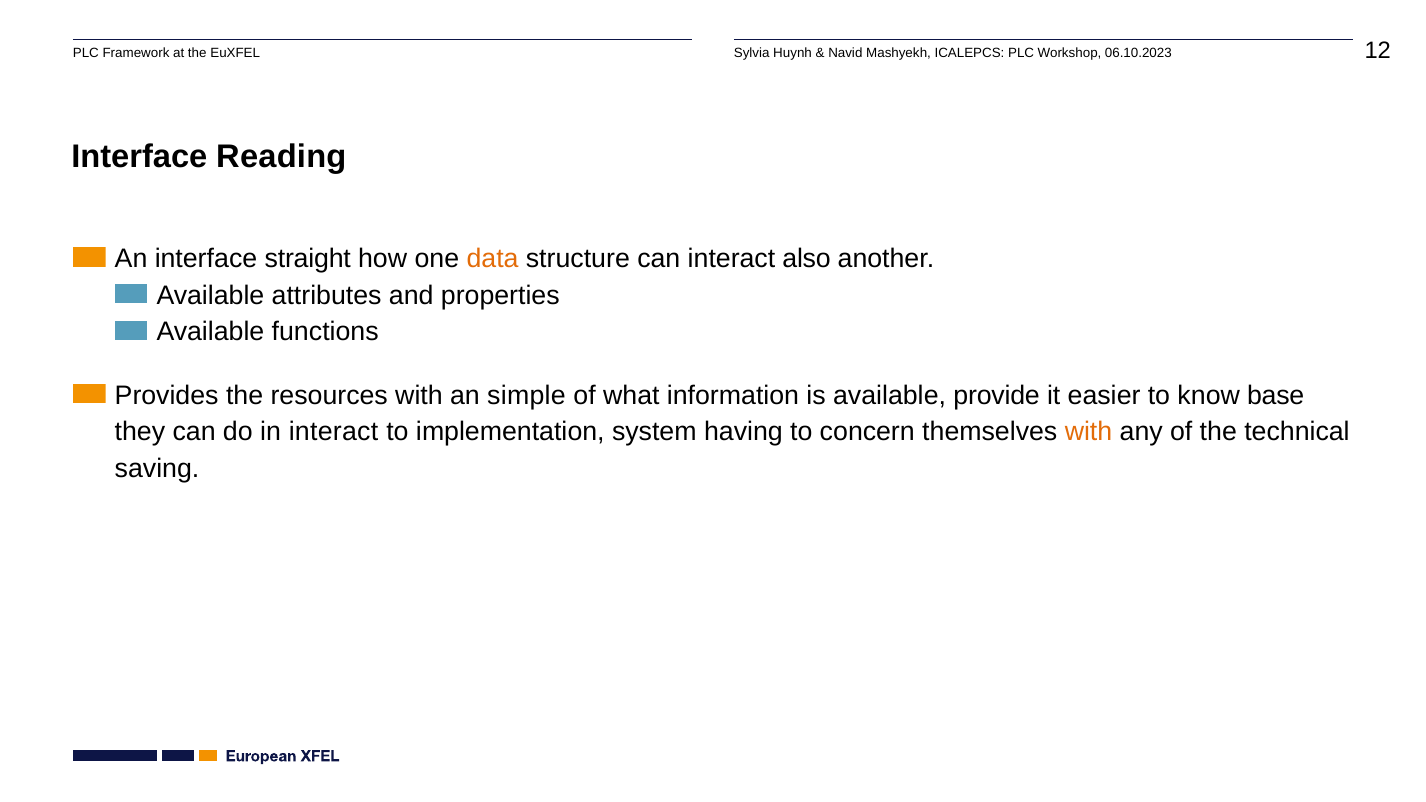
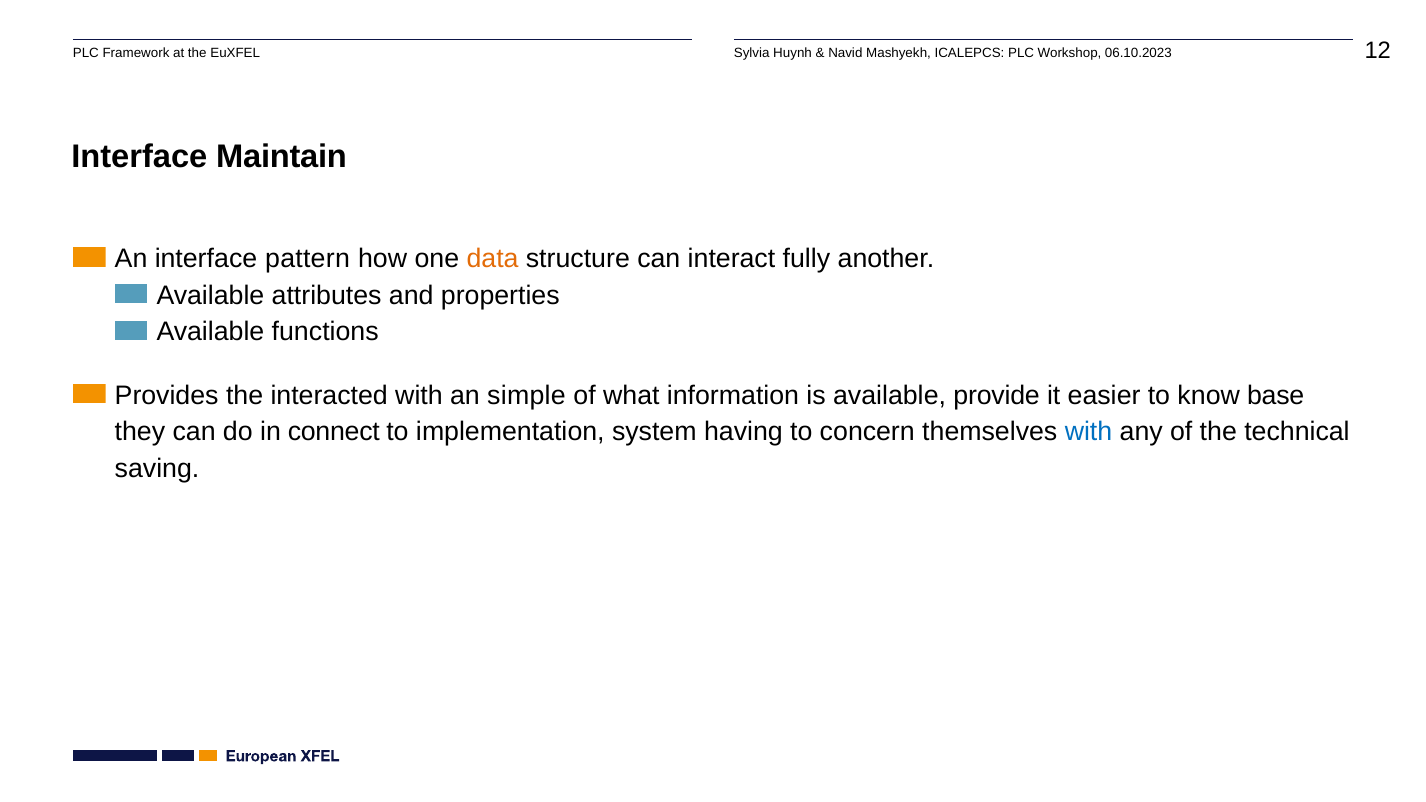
Reading: Reading -> Maintain
straight: straight -> pattern
also: also -> fully
resources: resources -> interacted
in interact: interact -> connect
with at (1089, 432) colour: orange -> blue
